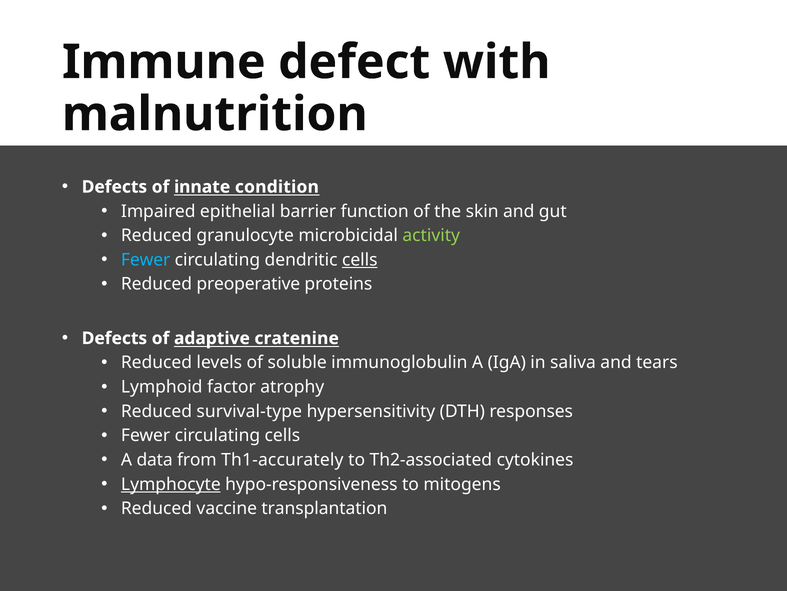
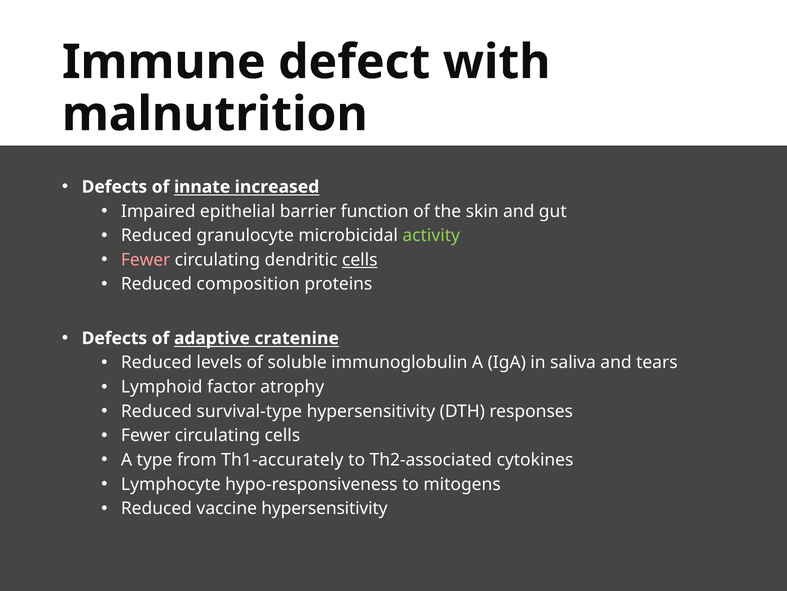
condition: condition -> increased
Fewer at (146, 260) colour: light blue -> pink
preoperative: preoperative -> composition
data: data -> type
Lymphocyte underline: present -> none
vaccine transplantation: transplantation -> hypersensitivity
